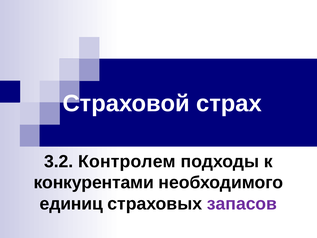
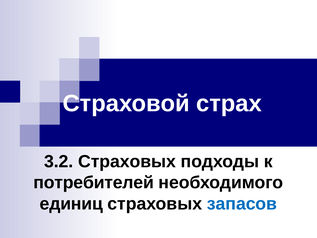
3.2 Контролем: Контролем -> Страховых
конкурентами: конкурентами -> потребителей
запасов colour: purple -> blue
